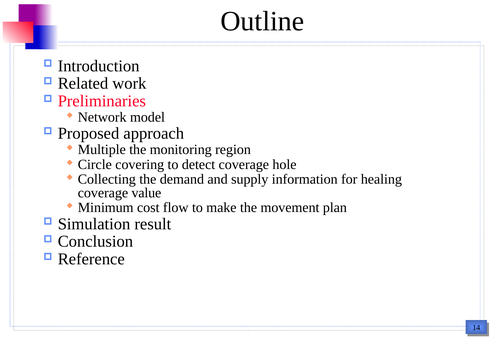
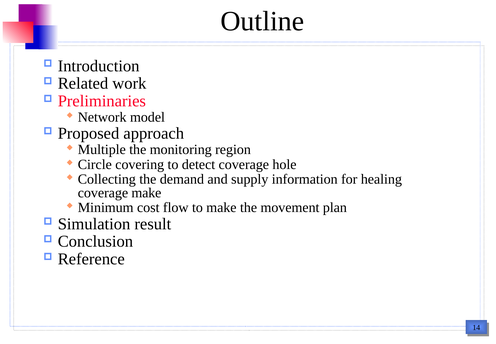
coverage value: value -> make
